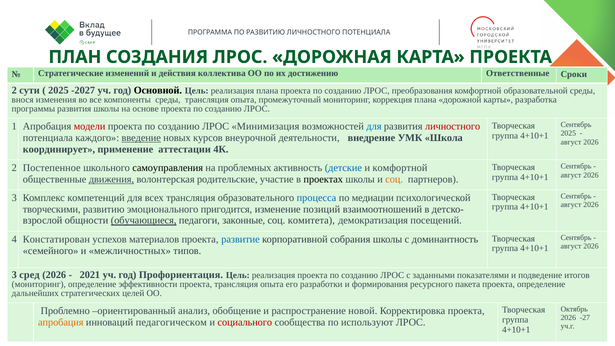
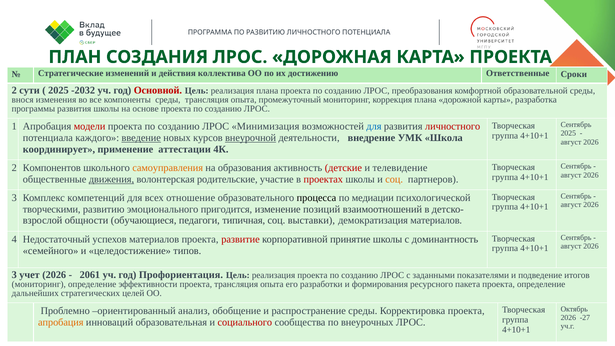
-2027: -2027 -> -2032
Основной colour: black -> red
внеурочной underline: none -> present
Постепенное: Постепенное -> Компонентов
самоуправления colour: black -> orange
проблемных: проблемных -> образования
детские colour: blue -> red
и комфортной: комфортной -> телевидение
проектах colour: black -> red
всех трансляция: трансляция -> отношение
процесса colour: blue -> black
обучающиеся underline: present -> none
законные: законные -> типичная
комитета: комитета -> выставки
демократизация посещений: посещений -> материалов
Констатирован: Констатирован -> Недостаточный
развитие colour: blue -> red
собрания: собрания -> принятие
межличностных: межличностных -> целедостижение
сред: сред -> учет
2021: 2021 -> 2061
распространение новой: новой -> среды
педагогическом: педагогическом -> образовательная
используют: используют -> внеурочных
